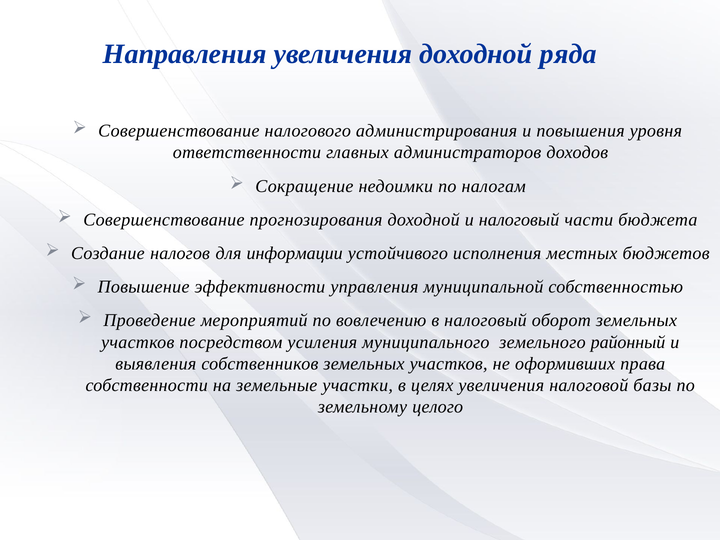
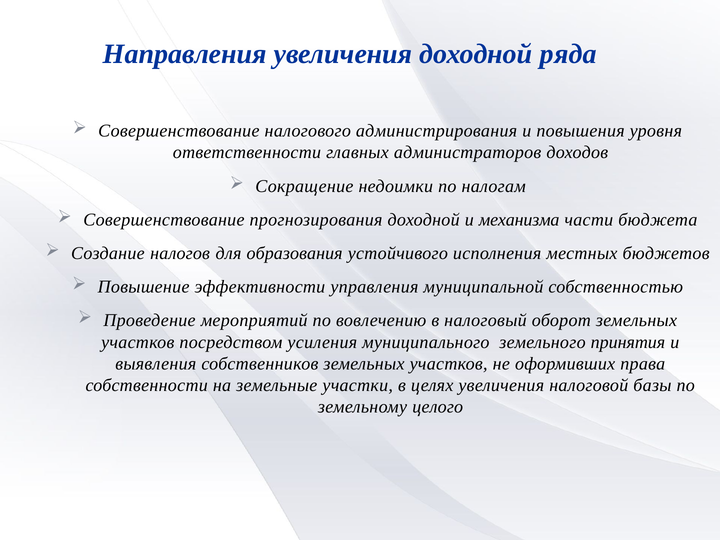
и налоговый: налоговый -> механизма
информации: информации -> образования
районный: районный -> принятия
